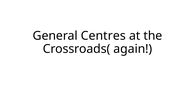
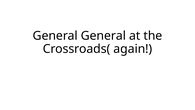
General Centres: Centres -> General
